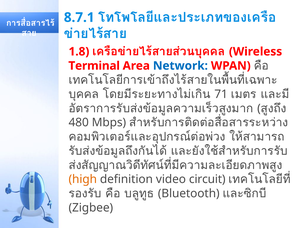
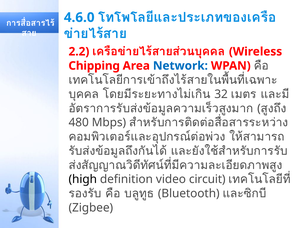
8.7.1: 8.7.1 -> 4.6.0
1.8: 1.8 -> 2.2
Terminal: Terminal -> Chipping
71: 71 -> 32
high colour: orange -> black
